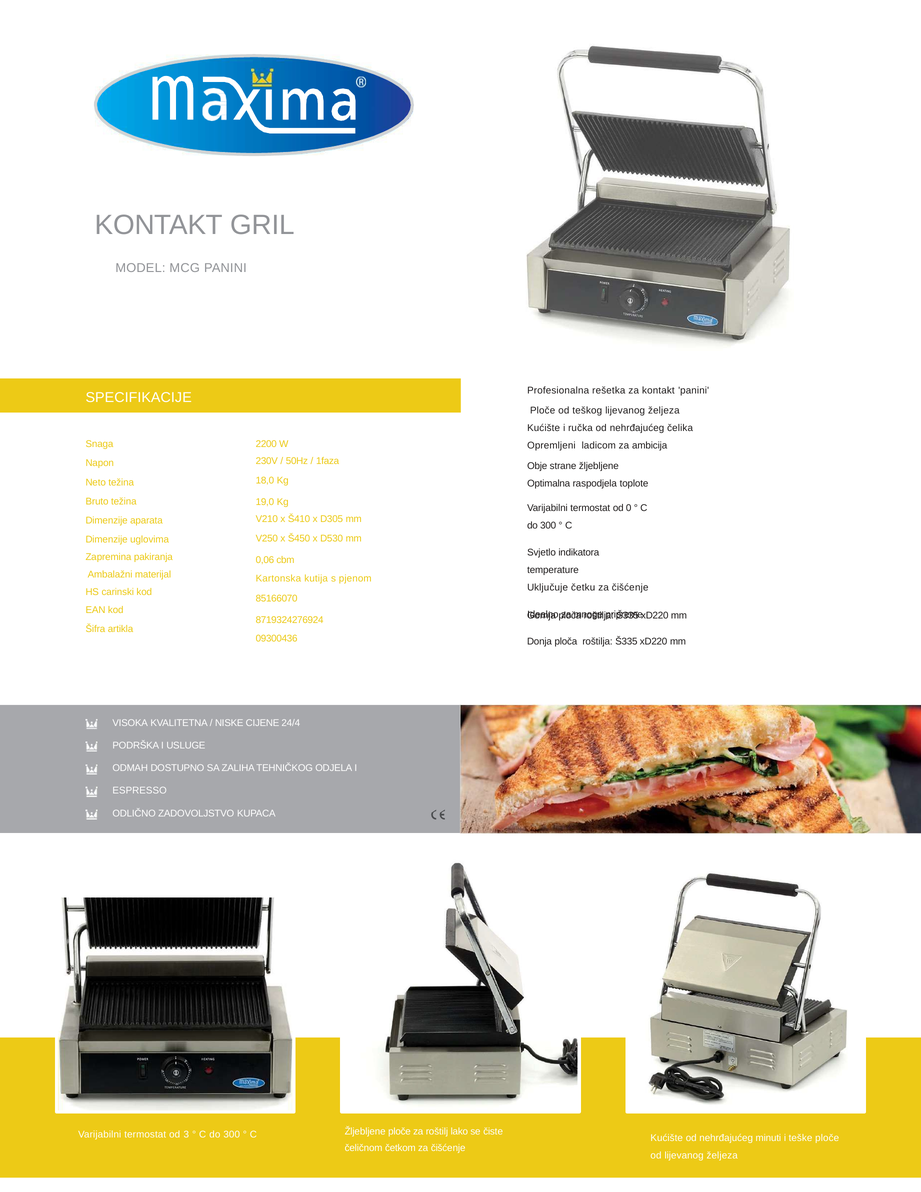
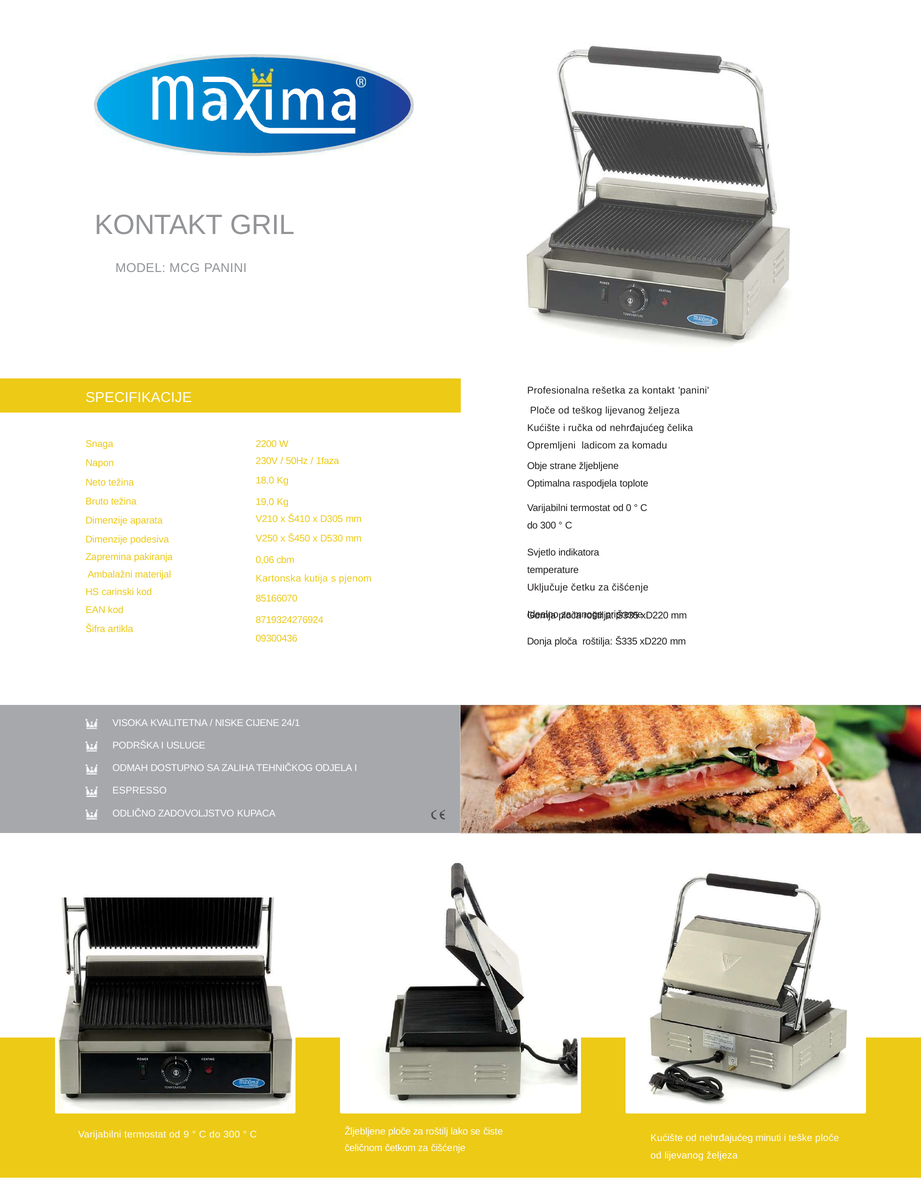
ambicija: ambicija -> komadu
uglovima: uglovima -> podesiva
24/4: 24/4 -> 24/1
3: 3 -> 9
